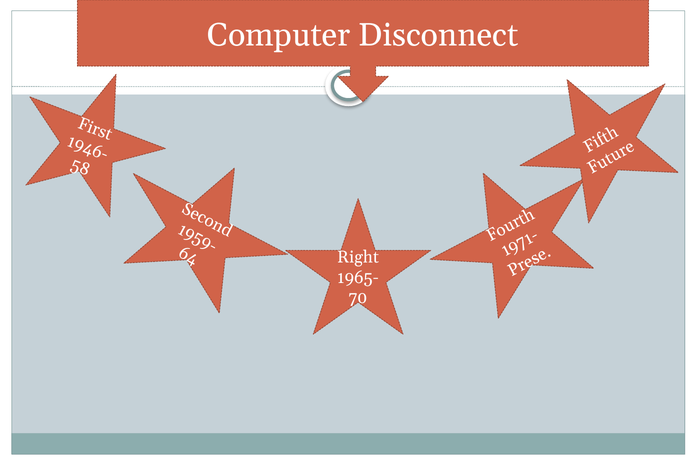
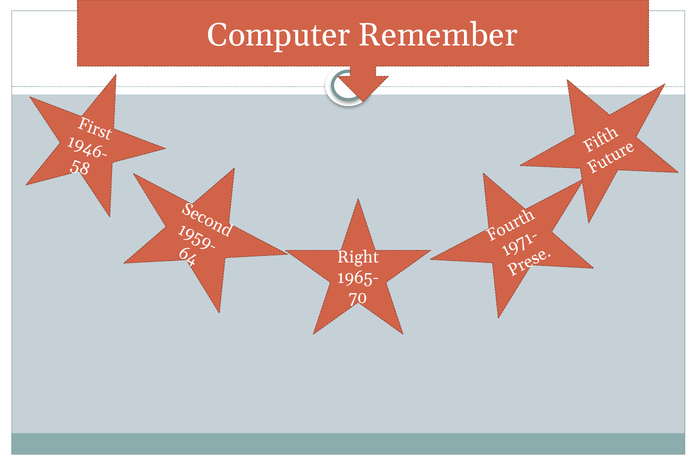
Disconnect: Disconnect -> Remember
